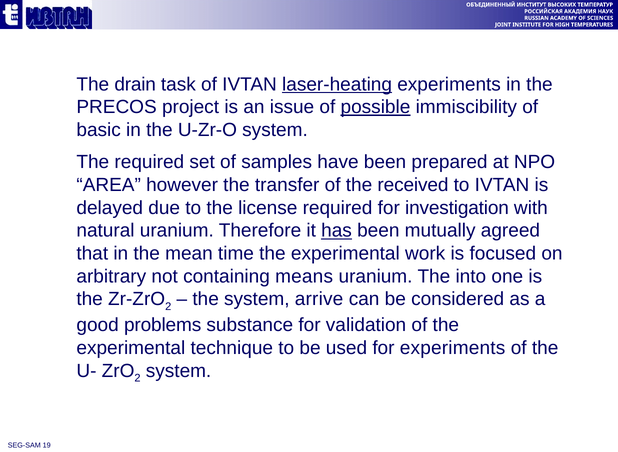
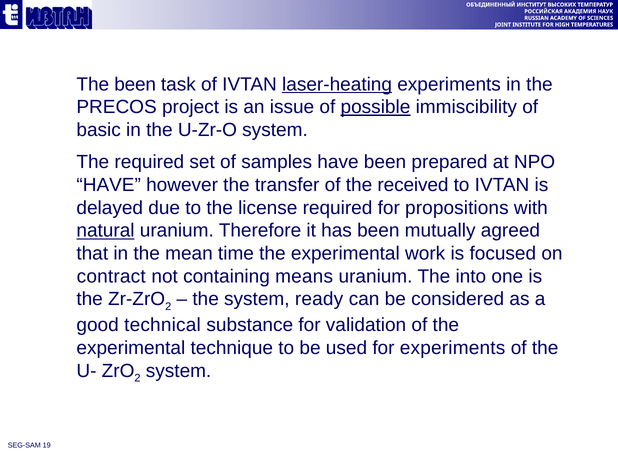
The drain: drain -> been
AREA at (109, 185): AREA -> HAVE
investigation: investigation -> propositions
natural underline: none -> present
has underline: present -> none
arbitrary: arbitrary -> contract
arrive: arrive -> ready
problems: problems -> technical
